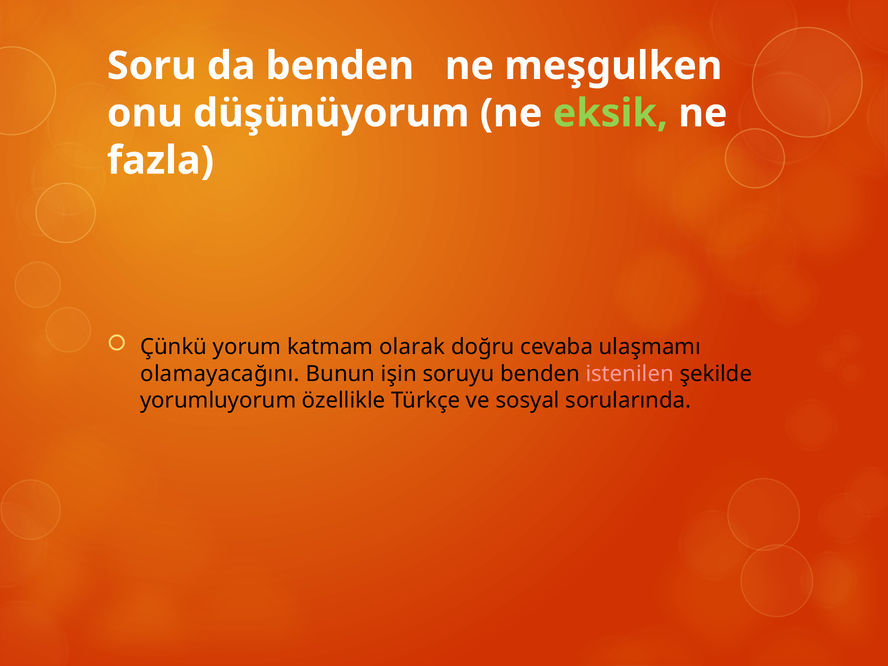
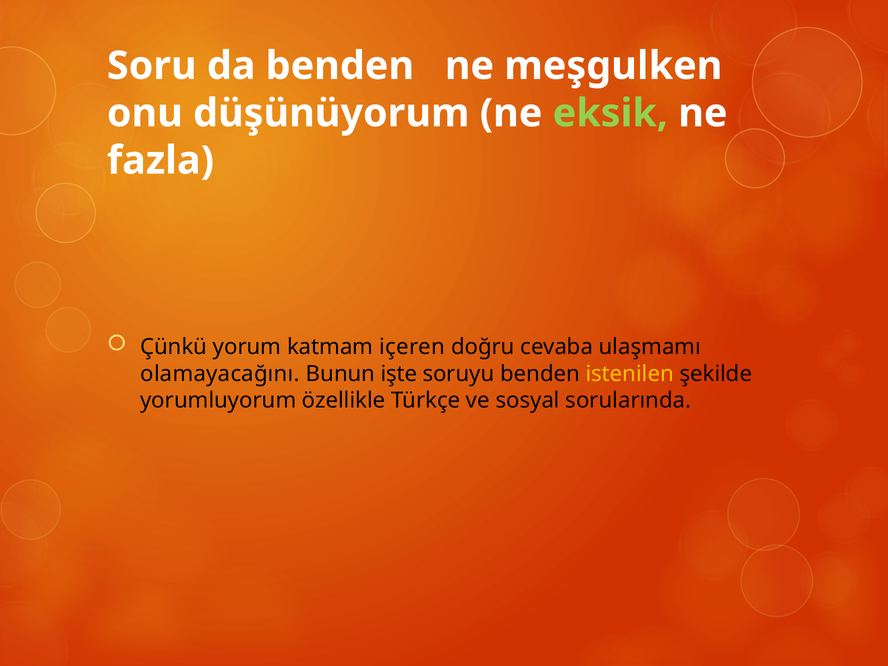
olarak: olarak -> içeren
işin: işin -> işte
istenilen colour: pink -> yellow
